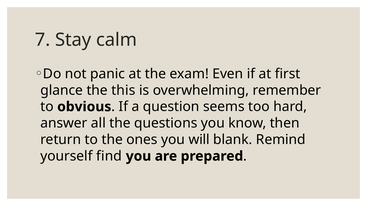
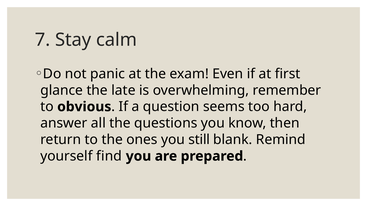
this: this -> late
will: will -> still
